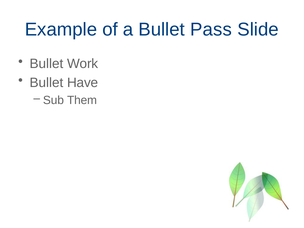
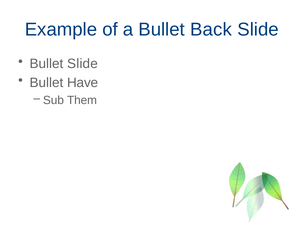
Pass: Pass -> Back
Bullet Work: Work -> Slide
